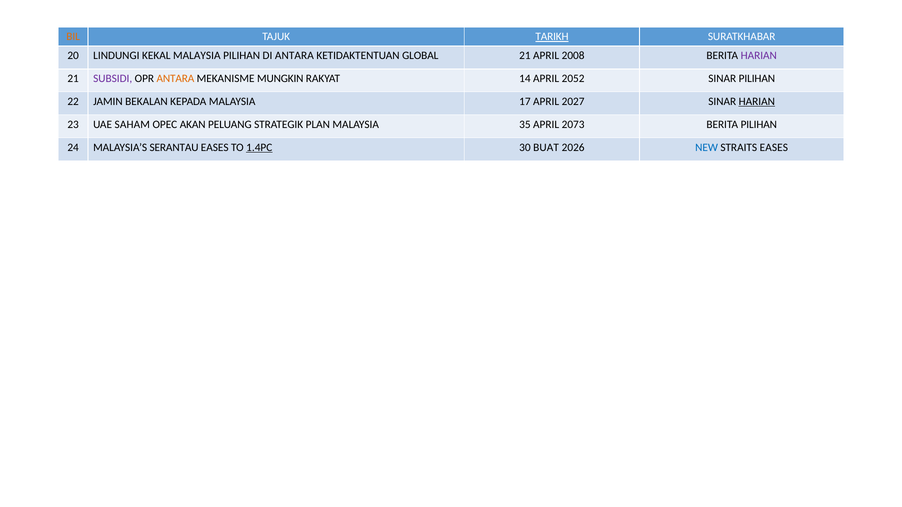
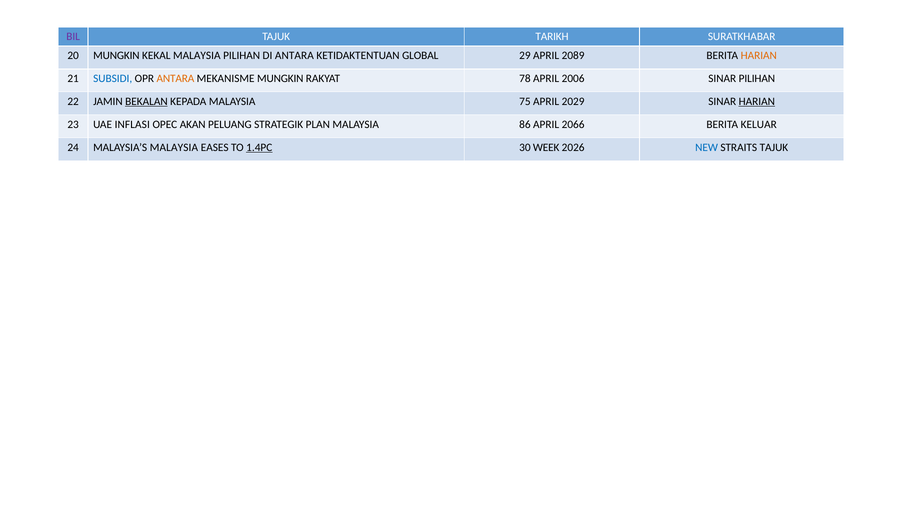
BIL colour: orange -> purple
TARIKH underline: present -> none
20 LINDUNGI: LINDUNGI -> MUNGKIN
GLOBAL 21: 21 -> 29
2008: 2008 -> 2089
HARIAN at (759, 55) colour: purple -> orange
SUBSIDI colour: purple -> blue
14: 14 -> 78
2052: 2052 -> 2006
BEKALAN underline: none -> present
17: 17 -> 75
2027: 2027 -> 2029
SAHAM: SAHAM -> INFLASI
35: 35 -> 86
2073: 2073 -> 2066
BERITA PILIHAN: PILIHAN -> KELUAR
MALAYSIA’S SERANTAU: SERANTAU -> MALAYSIA
BUAT: BUAT -> WEEK
STRAITS EASES: EASES -> TAJUK
